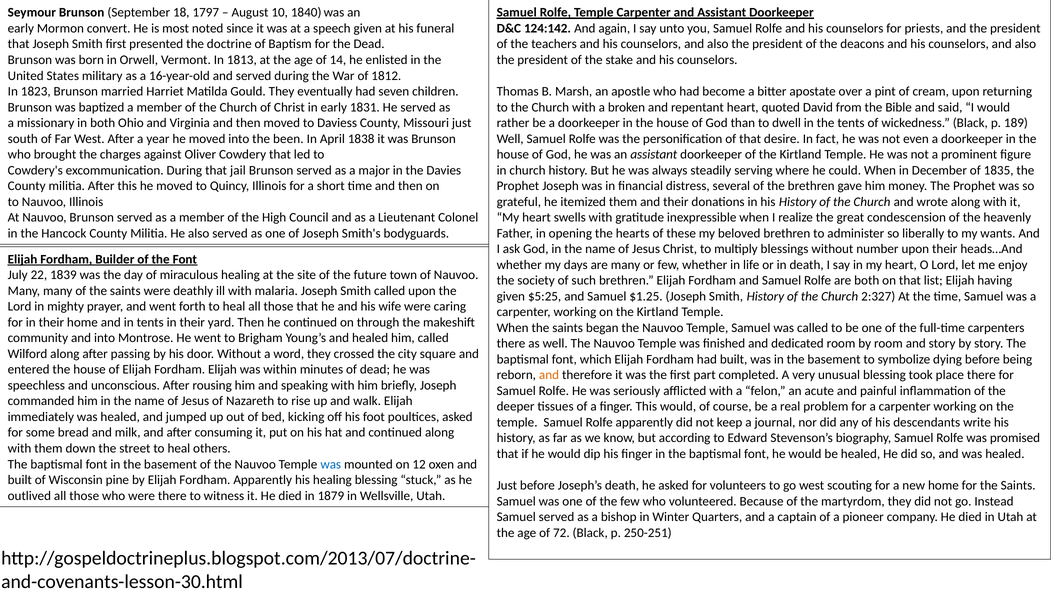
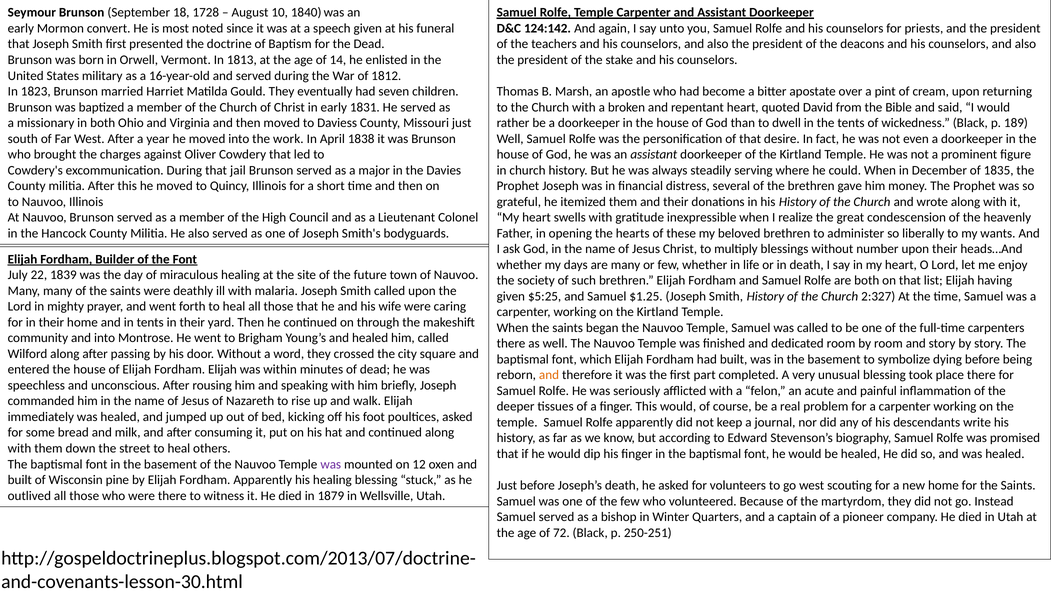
1797: 1797 -> 1728
been: been -> work
was at (331, 464) colour: blue -> purple
